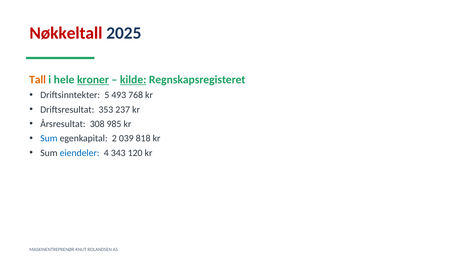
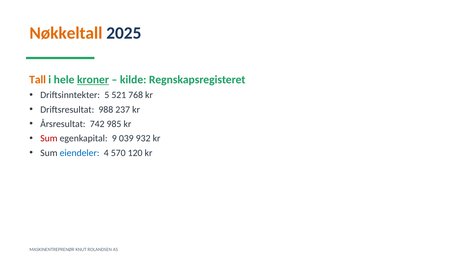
Nøkkeltall colour: red -> orange
kilde underline: present -> none
493: 493 -> 521
353: 353 -> 988
308: 308 -> 742
Sum at (49, 139) colour: blue -> red
2: 2 -> 9
818: 818 -> 932
343: 343 -> 570
